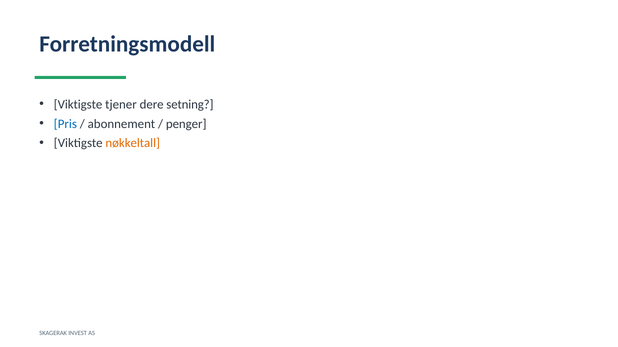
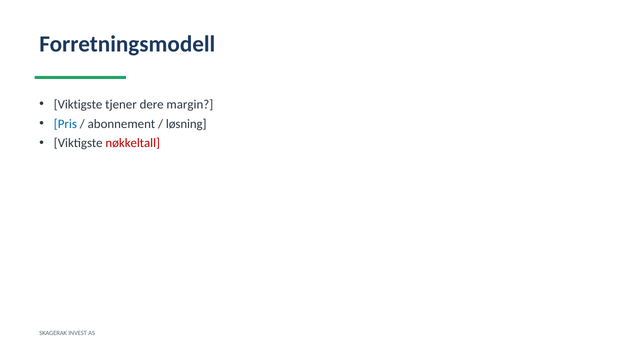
setning: setning -> margin
penger: penger -> løsning
nøkkeltall colour: orange -> red
